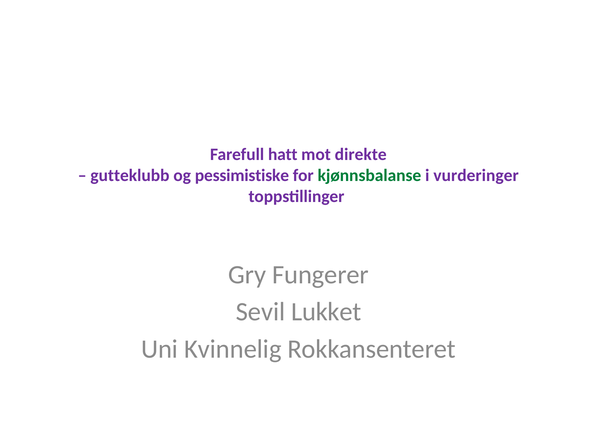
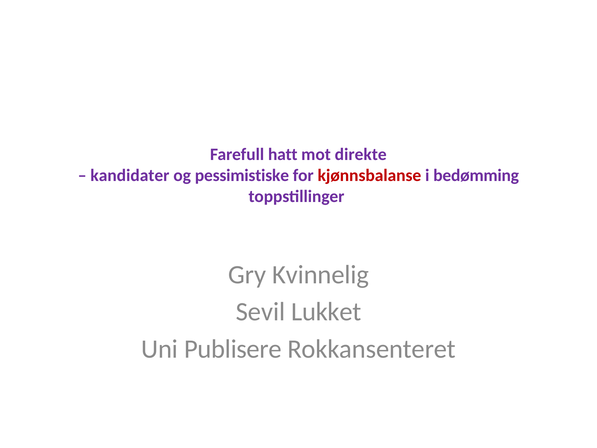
gutteklubb: gutteklubb -> kandidater
kjønnsbalanse colour: green -> red
vurderinger: vurderinger -> bedømming
Fungerer: Fungerer -> Kvinnelig
Kvinnelig: Kvinnelig -> Publisere
